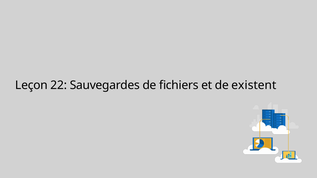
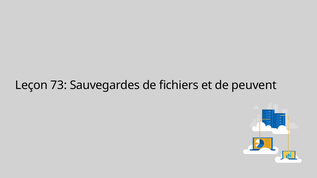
22: 22 -> 73
existent: existent -> peuvent
